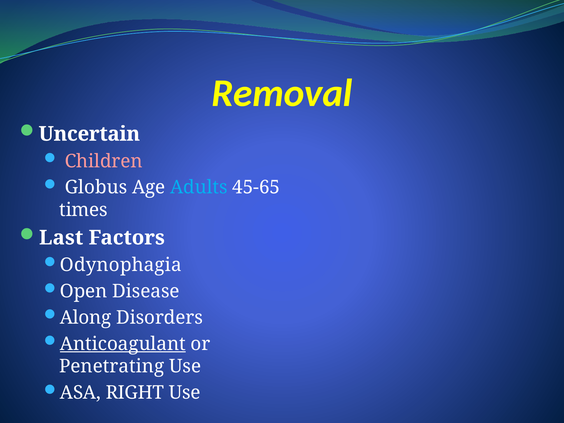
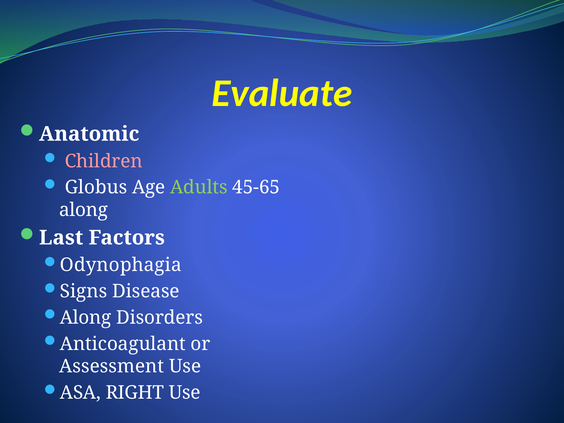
Removal: Removal -> Evaluate
Uncertain: Uncertain -> Anatomic
Adults colour: light blue -> light green
times at (83, 210): times -> along
Open: Open -> Signs
Anticoagulant underline: present -> none
Penetrating: Penetrating -> Assessment
